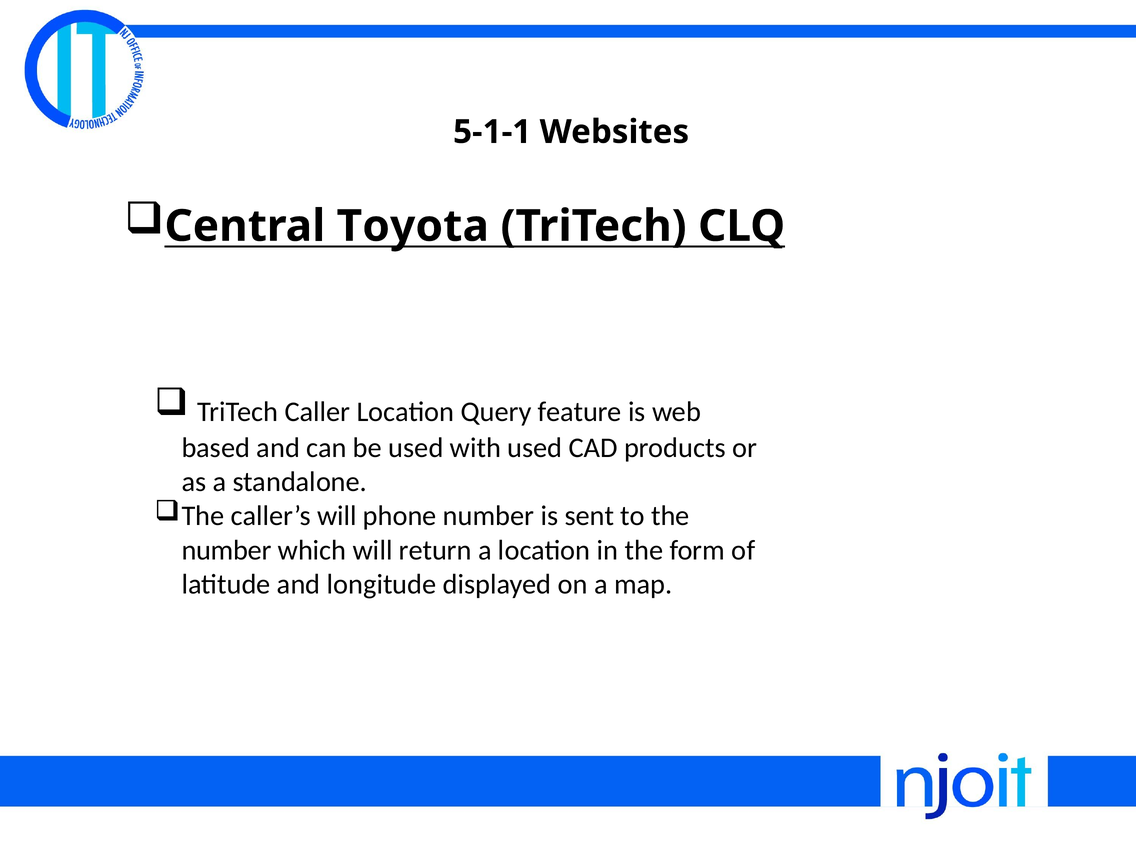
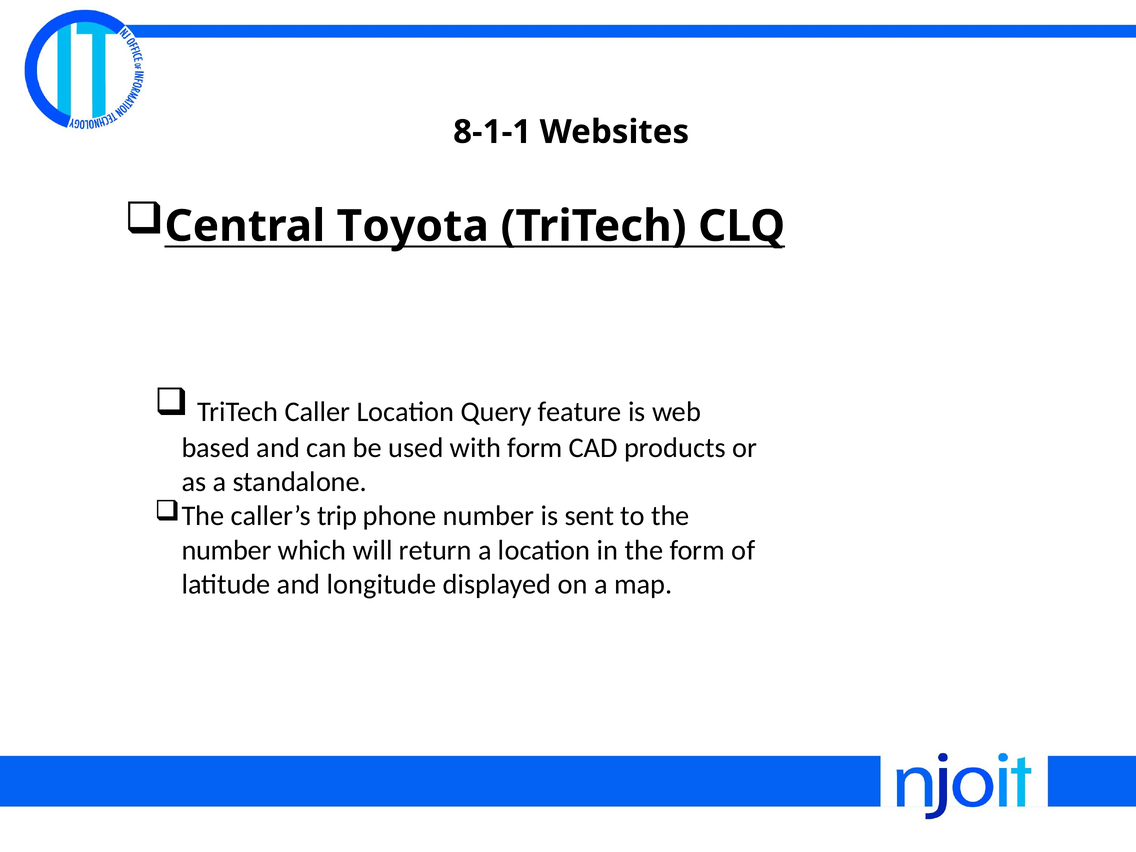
5-1-1: 5-1-1 -> 8-1-1
with used: used -> form
caller’s will: will -> trip
